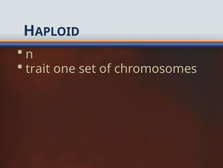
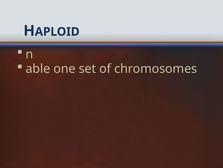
trait: trait -> able
